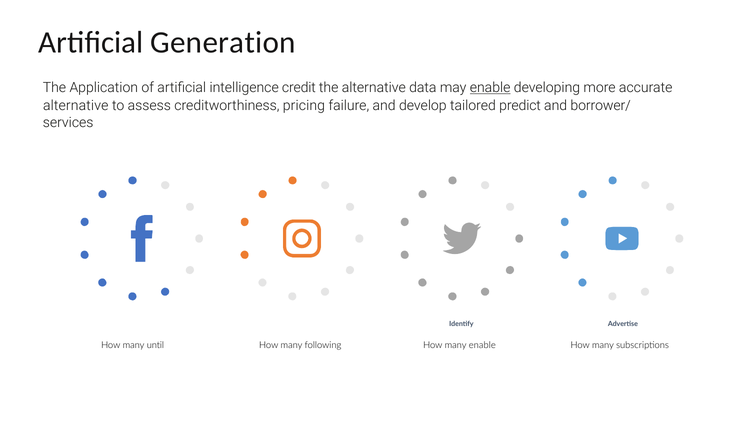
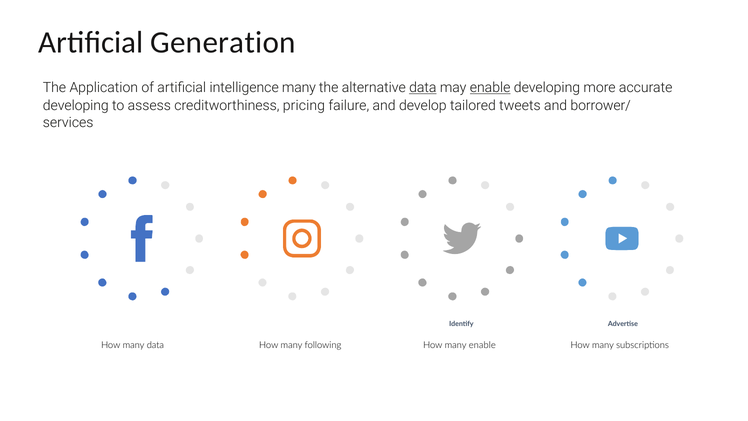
intelligence credit: credit -> many
data at (423, 88) underline: none -> present
alternative at (76, 106): alternative -> developing
predict: predict -> tweets
many until: until -> data
